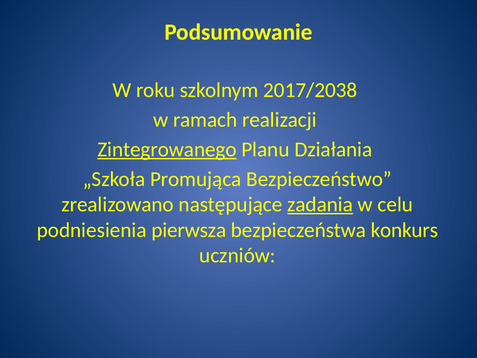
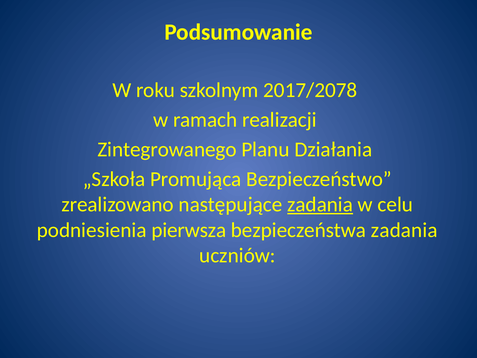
2017/2038: 2017/2038 -> 2017/2078
Zintegrowanego underline: present -> none
bezpieczeństwa konkurs: konkurs -> zadania
